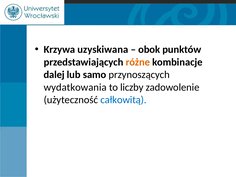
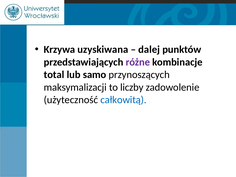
obok: obok -> dalej
różne colour: orange -> purple
dalej: dalej -> total
wydatkowania: wydatkowania -> maksymalizacji
